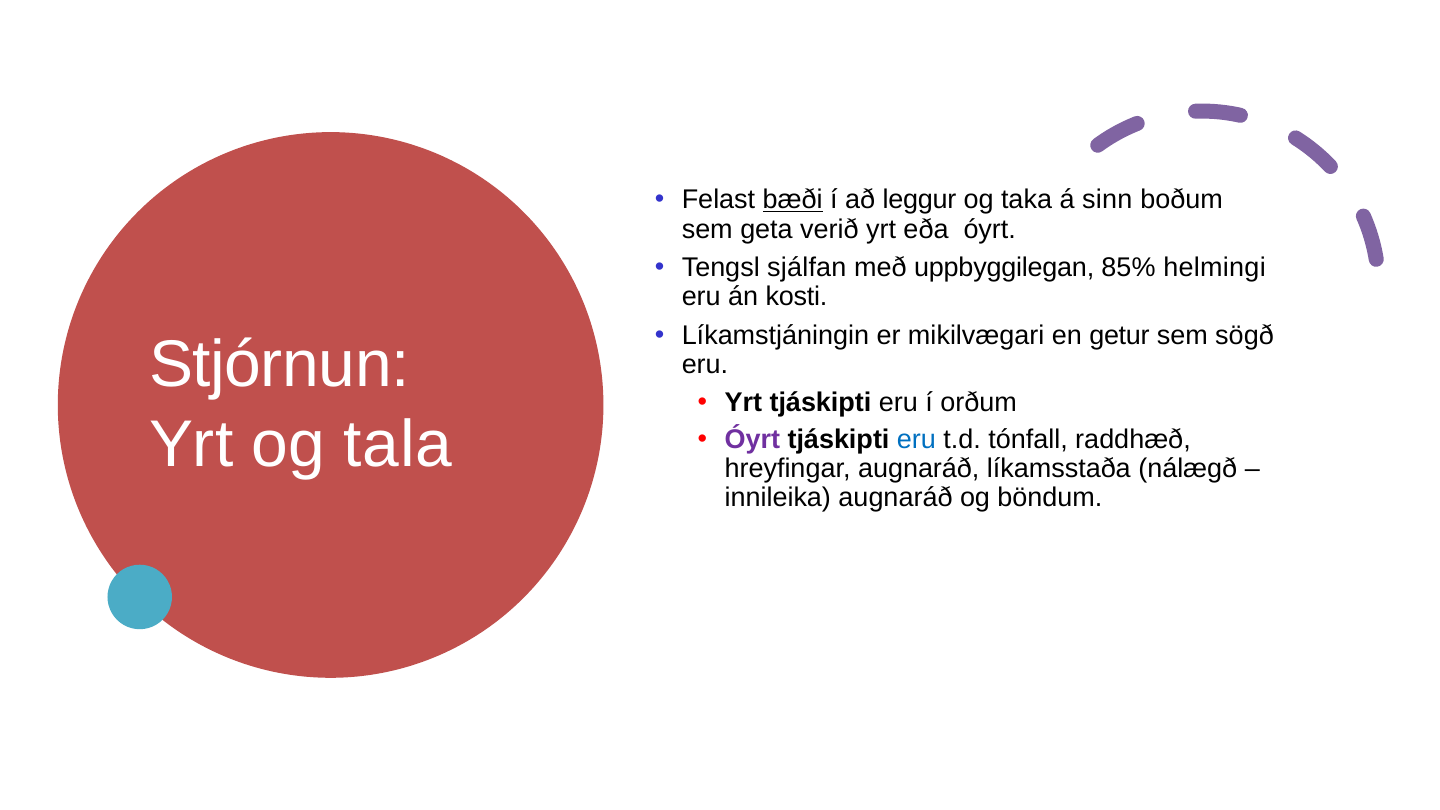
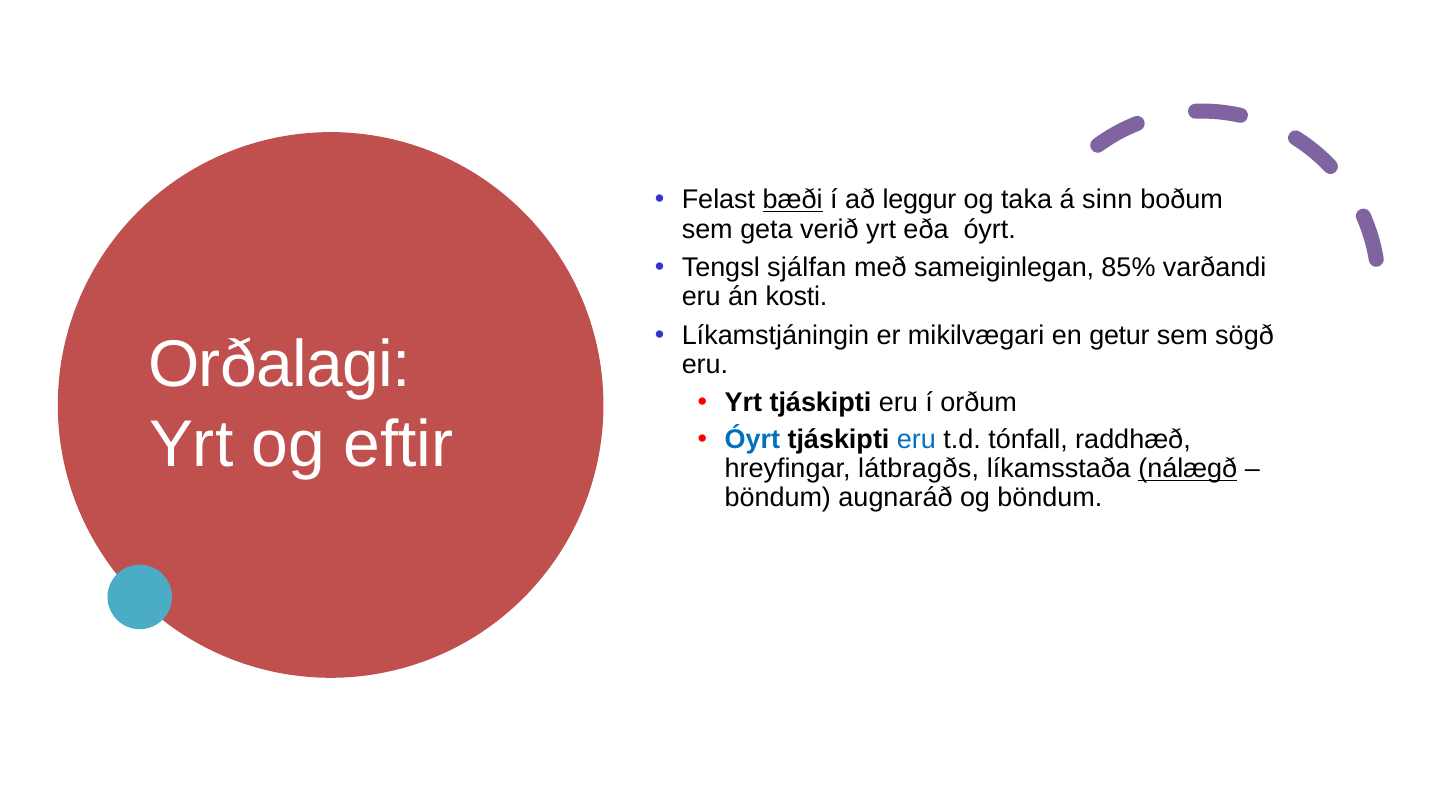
uppbyggilegan: uppbyggilegan -> sameiginlegan
helmingi: helmingi -> varðandi
Stjórnun: Stjórnun -> Orðalagi
tala: tala -> eftir
Óyrt at (752, 440) colour: purple -> blue
hreyfingar augnaráð: augnaráð -> látbragðs
nálægð underline: none -> present
innileika at (778, 498): innileika -> böndum
